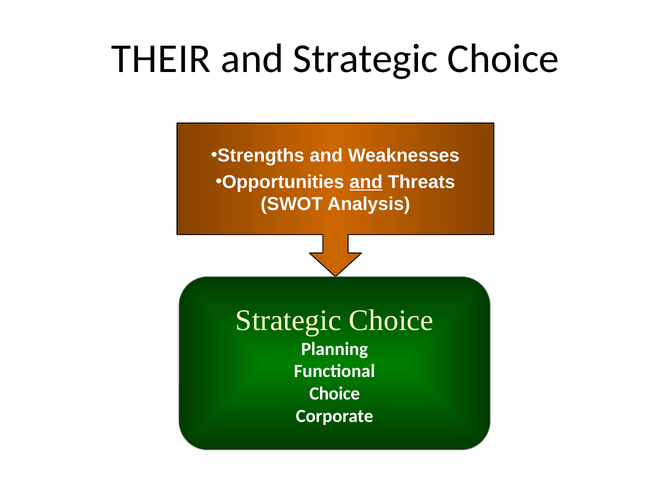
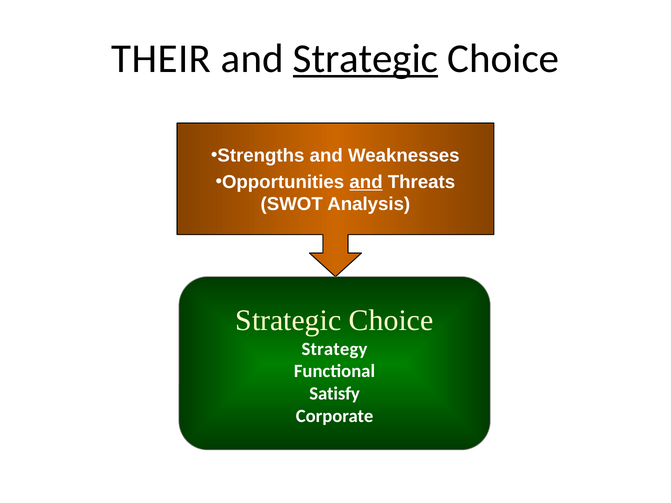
Strategic at (365, 59) underline: none -> present
Planning: Planning -> Strategy
Choice at (335, 394): Choice -> Satisfy
